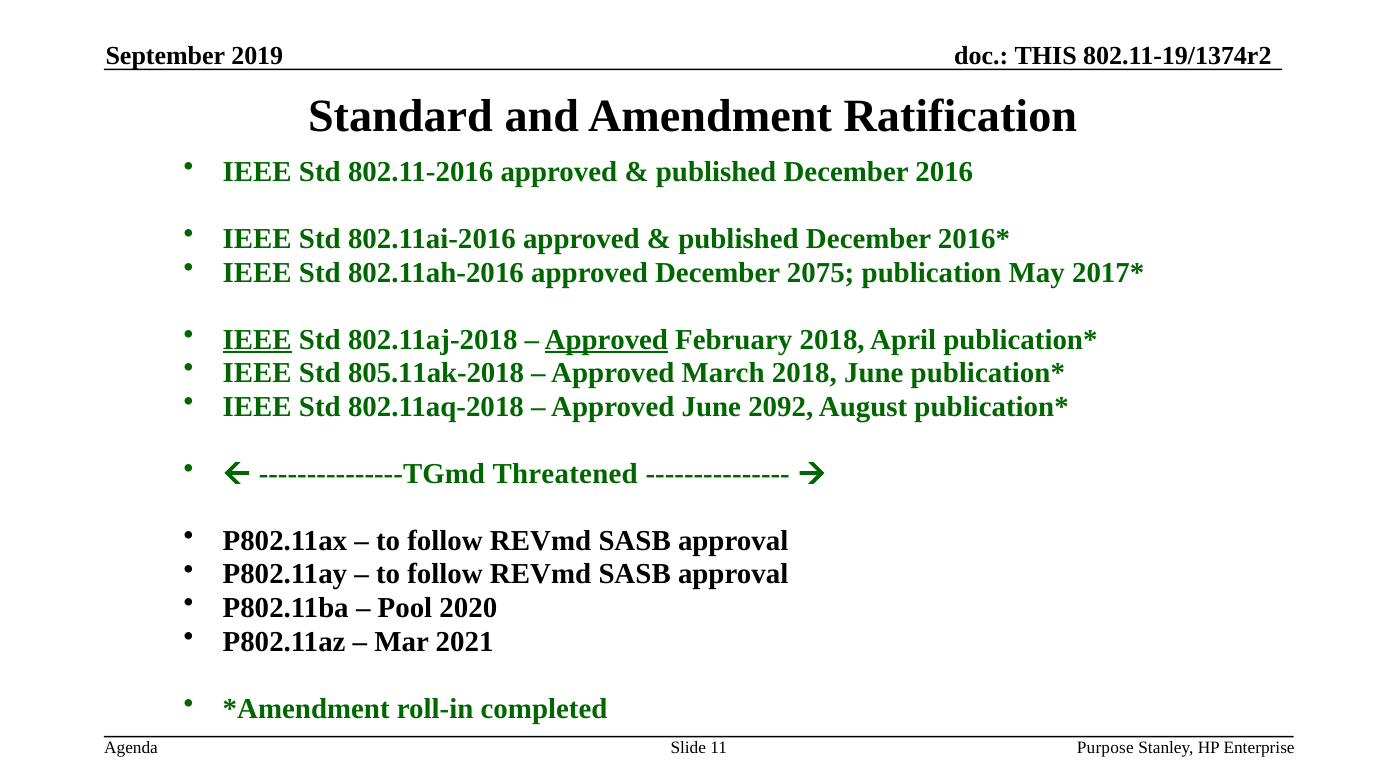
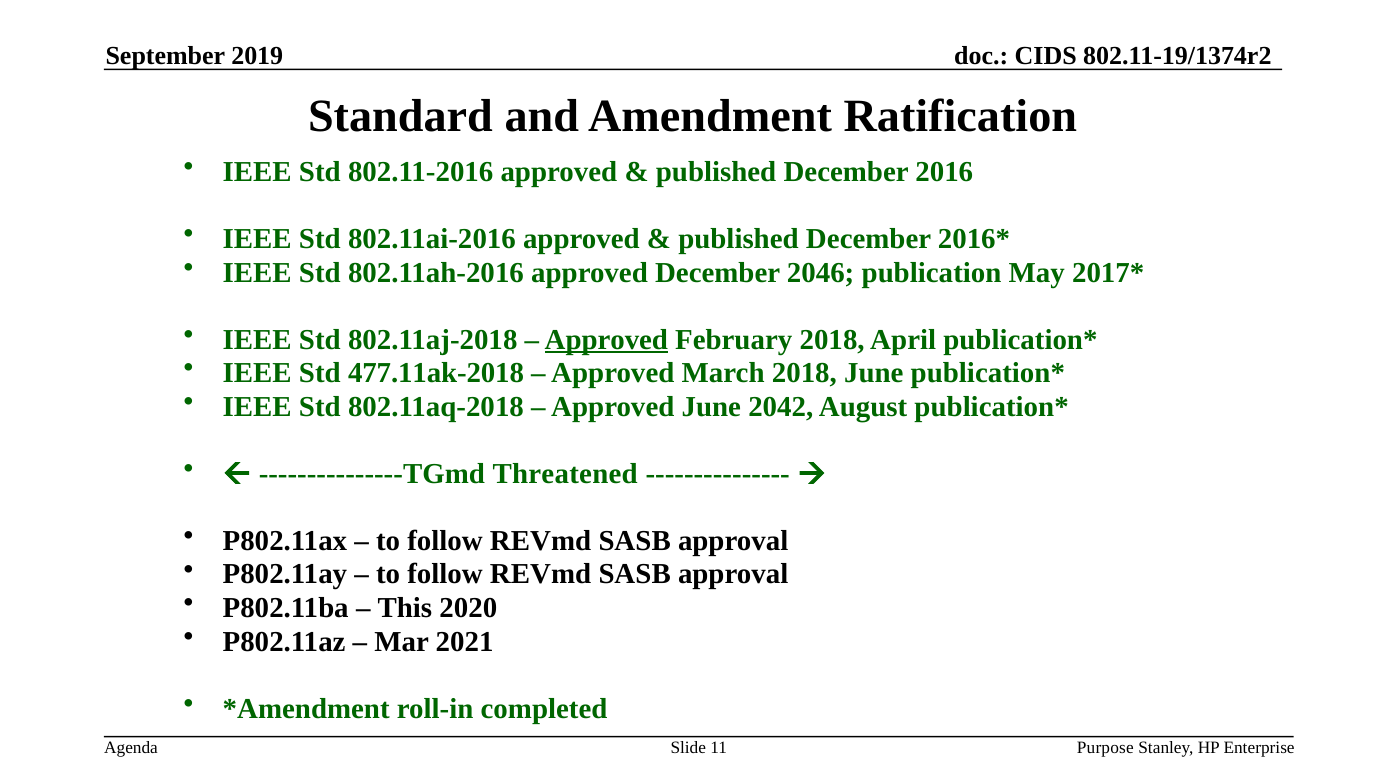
THIS: THIS -> CIDS
2075: 2075 -> 2046
IEEE at (257, 340) underline: present -> none
805.11ak-2018: 805.11ak-2018 -> 477.11ak-2018
2092: 2092 -> 2042
Pool: Pool -> This
